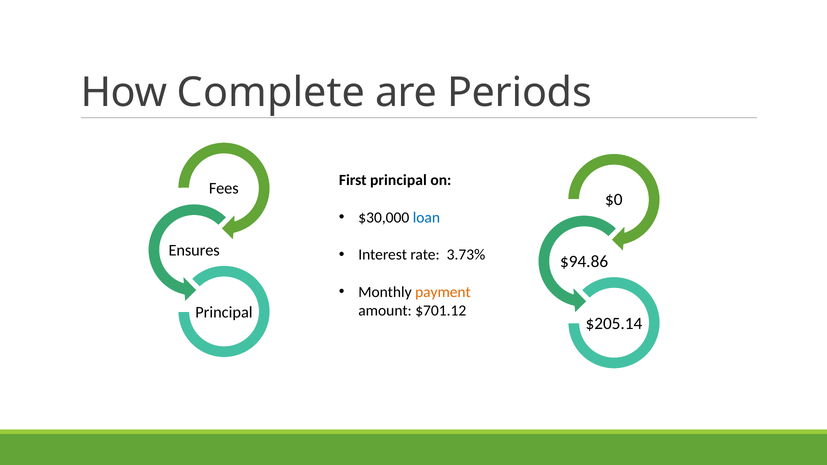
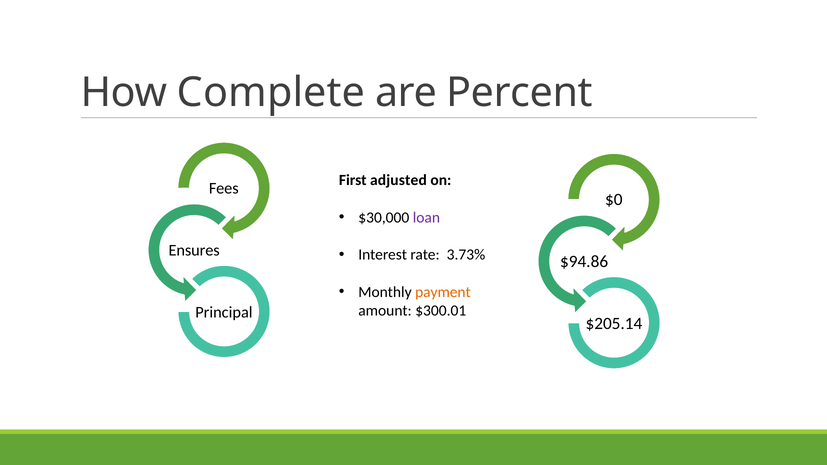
Periods: Periods -> Percent
First principal: principal -> adjusted
loan colour: blue -> purple
$701.12: $701.12 -> $300.01
